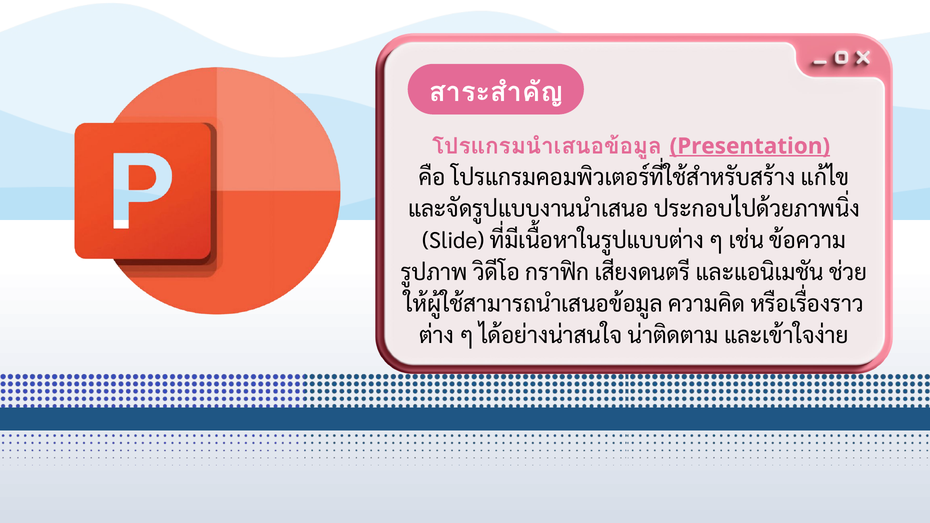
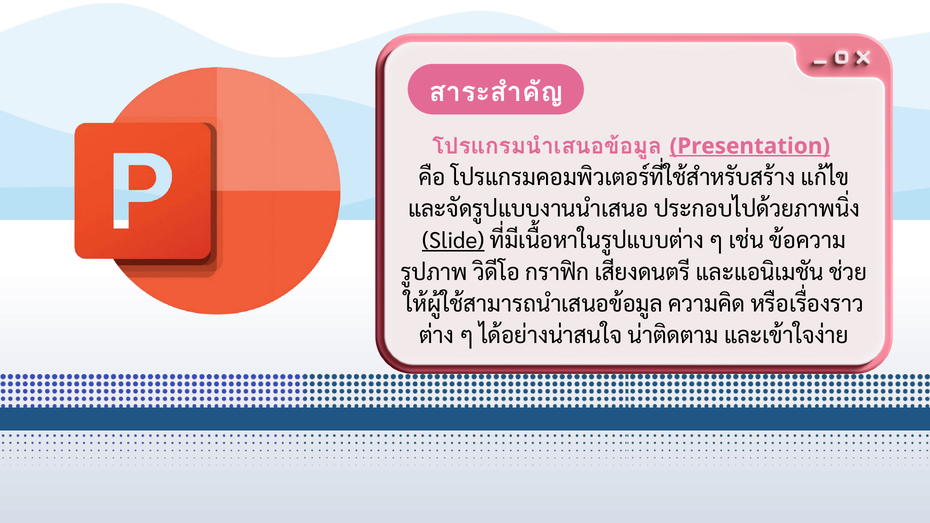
Slide underline: none -> present
